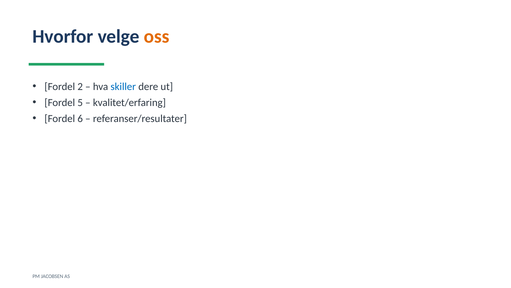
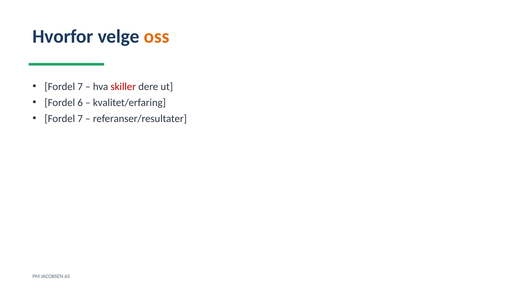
2 at (80, 87): 2 -> 7
skiller colour: blue -> red
5: 5 -> 6
6 at (80, 119): 6 -> 7
